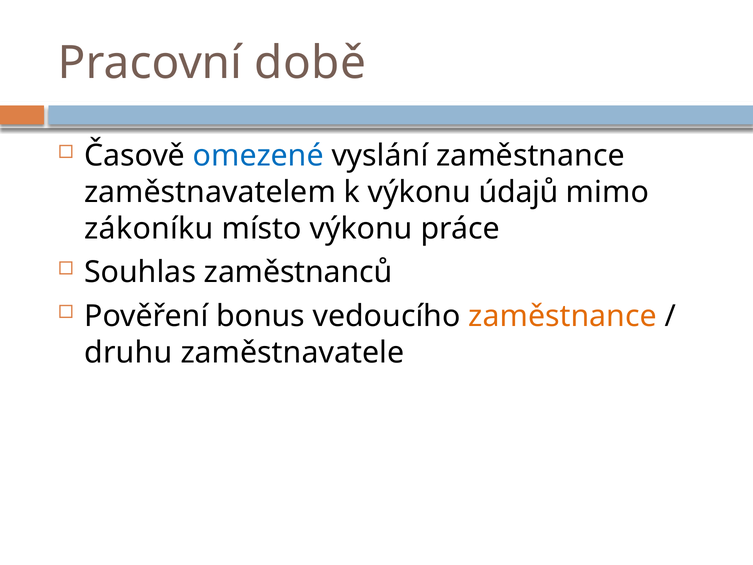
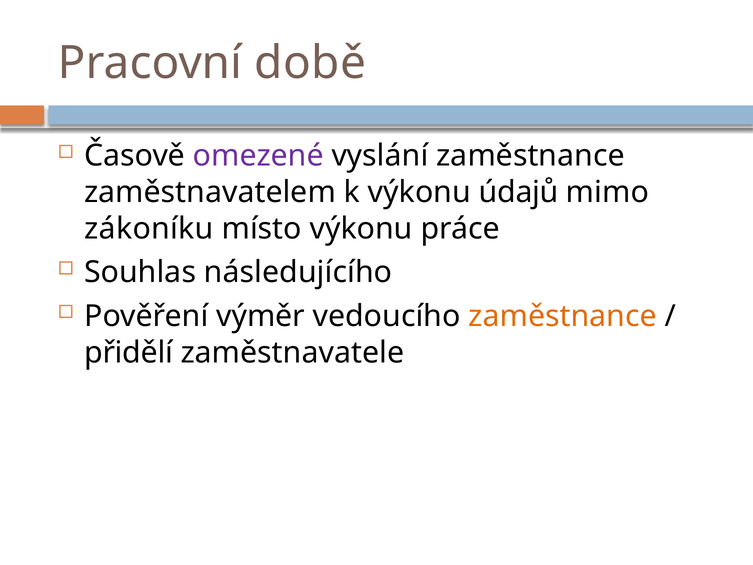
omezené colour: blue -> purple
zaměstnanců: zaměstnanců -> následujícího
bonus: bonus -> výměr
druhu: druhu -> přidělí
